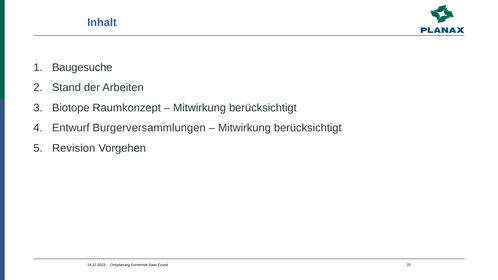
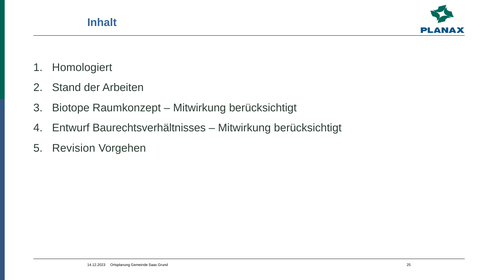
Baugesuche: Baugesuche -> Homologiert
Burgerversammlungen: Burgerversammlungen -> Baurechtsverhältnisses
